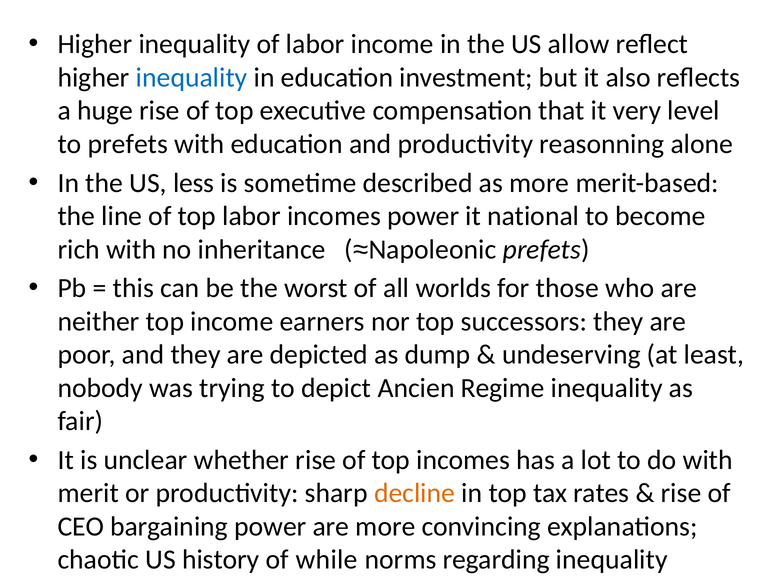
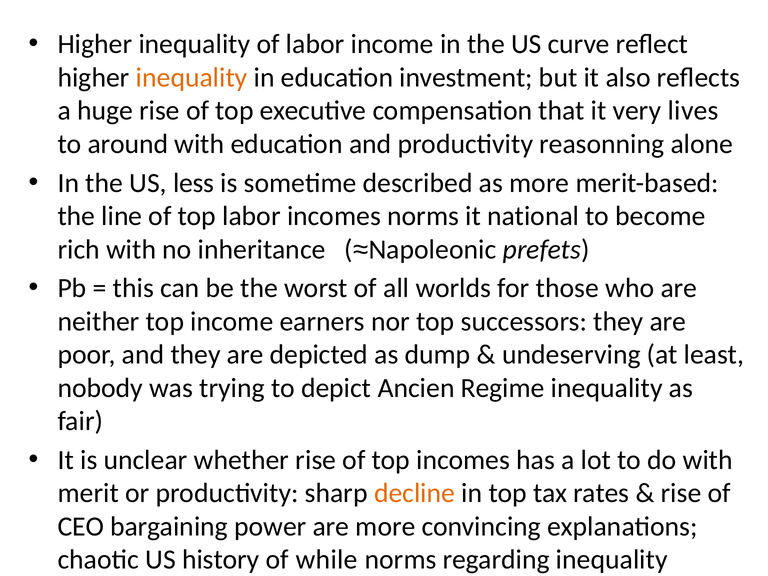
allow: allow -> curve
inequality at (192, 78) colour: blue -> orange
level: level -> lives
to prefets: prefets -> around
incomes power: power -> norms
